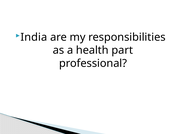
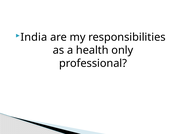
part: part -> only
